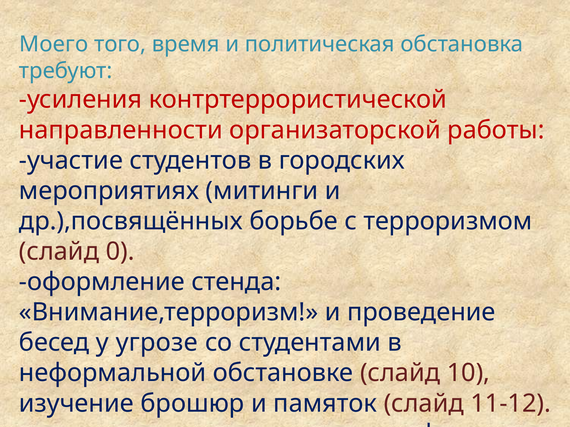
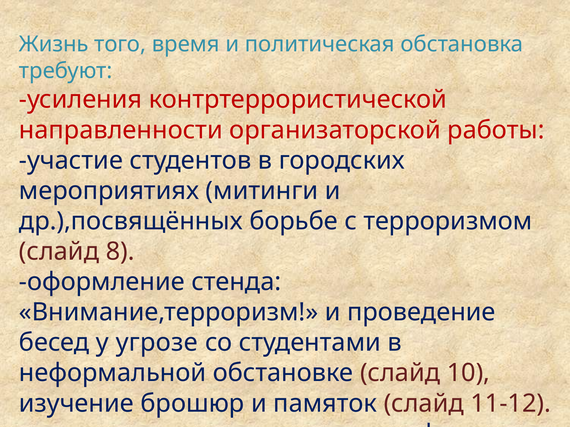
Моего: Моего -> Жизнь
0: 0 -> 8
